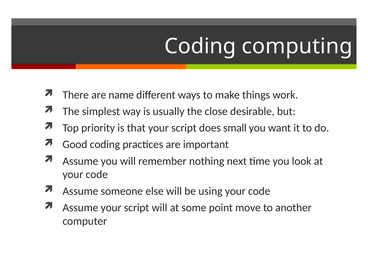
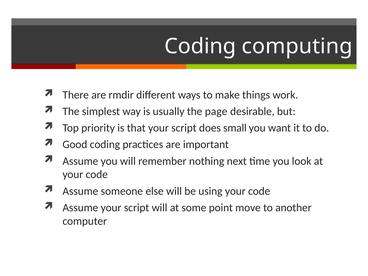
name: name -> rmdir
close: close -> page
